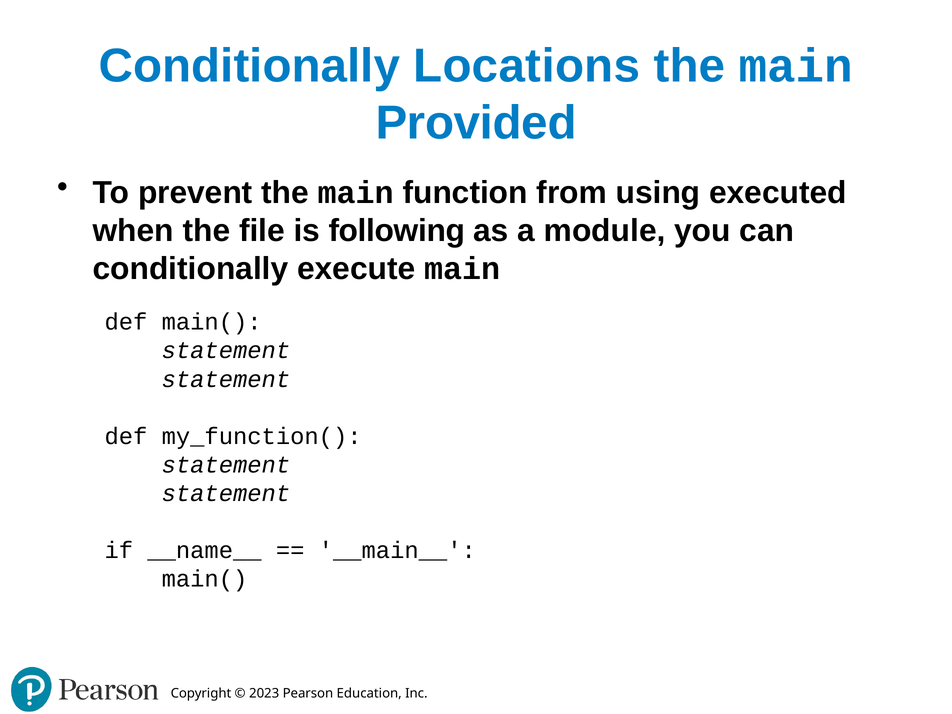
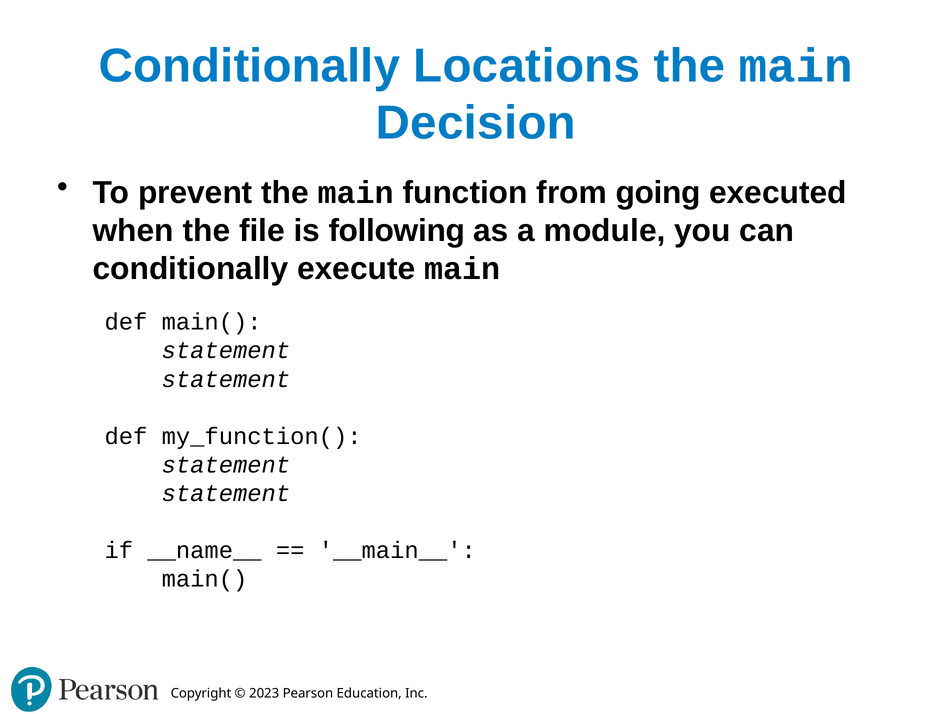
Provided: Provided -> Decision
using: using -> going
